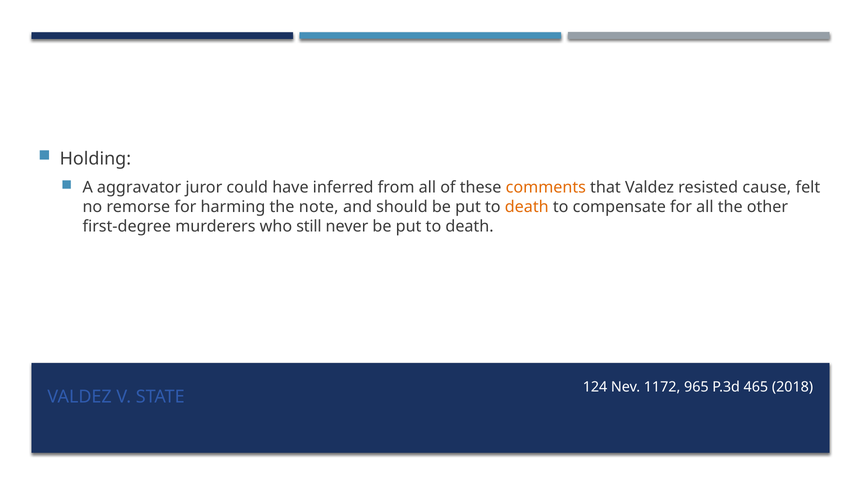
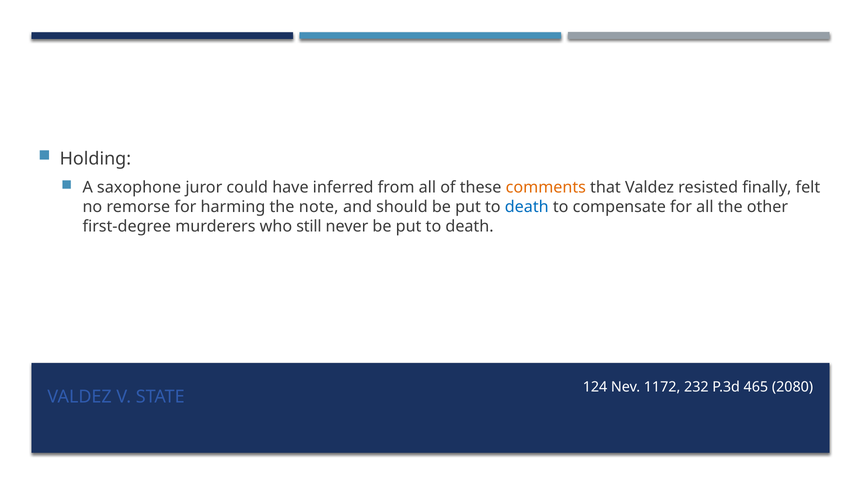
aggravator: aggravator -> saxophone
cause: cause -> finally
death at (527, 207) colour: orange -> blue
965: 965 -> 232
2018: 2018 -> 2080
